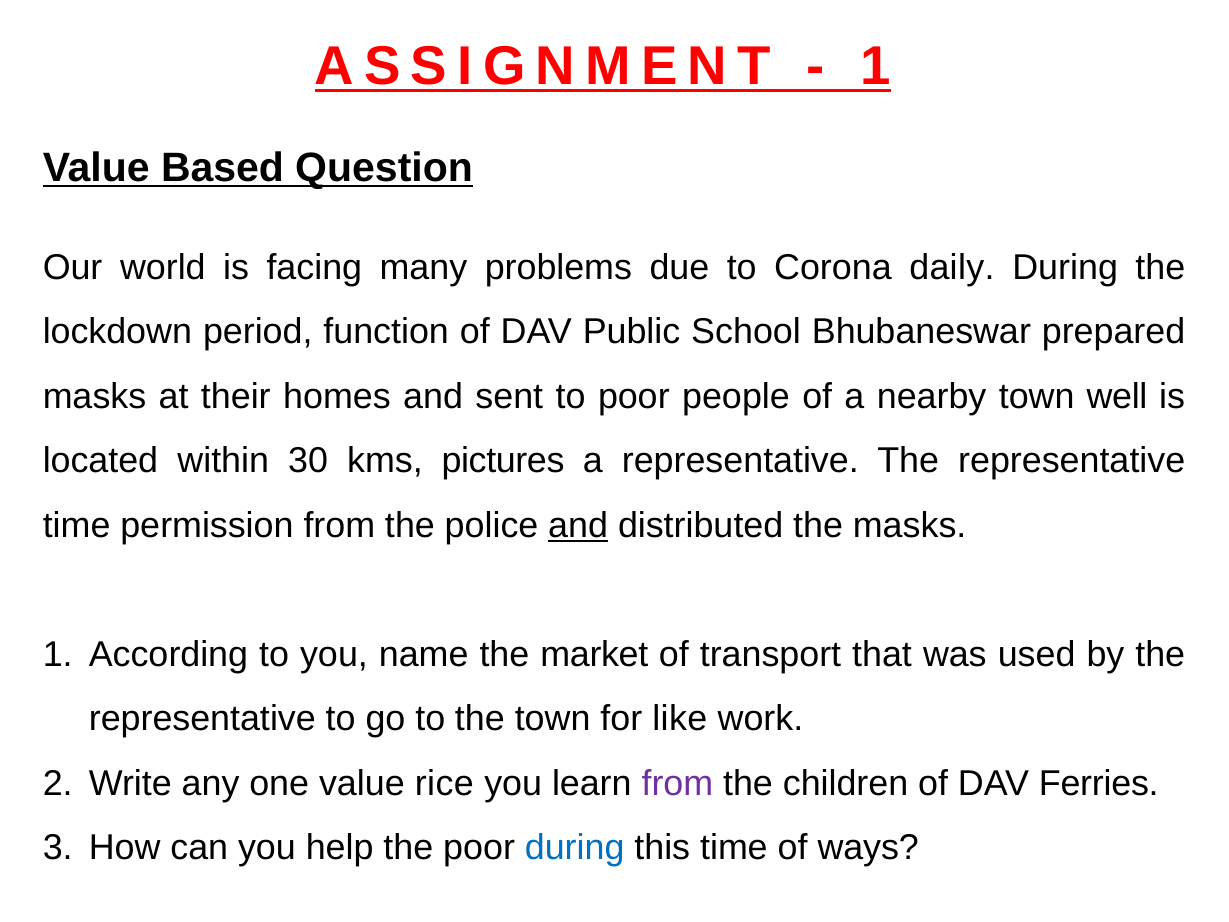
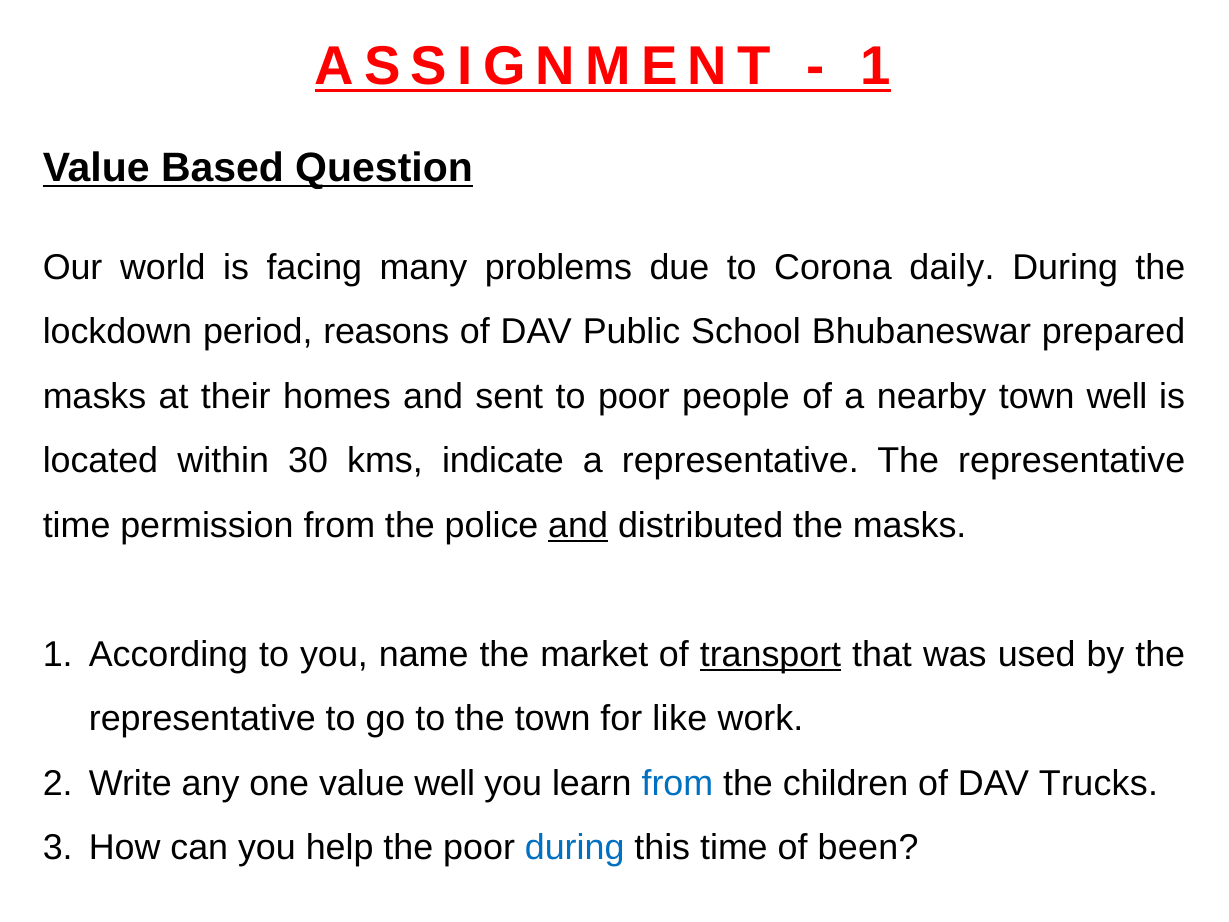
function: function -> reasons
pictures: pictures -> indicate
transport underline: none -> present
value rice: rice -> well
from at (677, 783) colour: purple -> blue
Ferries: Ferries -> Trucks
ways: ways -> been
